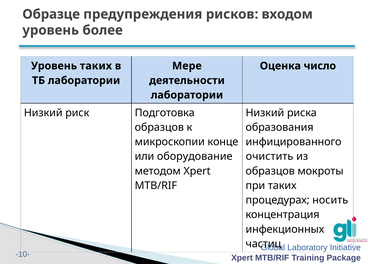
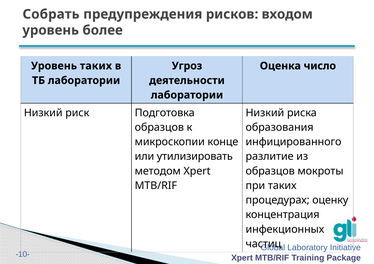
Образце: Образце -> Собрать
Мере: Мере -> Угроз
оборудование: оборудование -> утилизировать
очистить: очистить -> разлитие
носить: носить -> оценку
